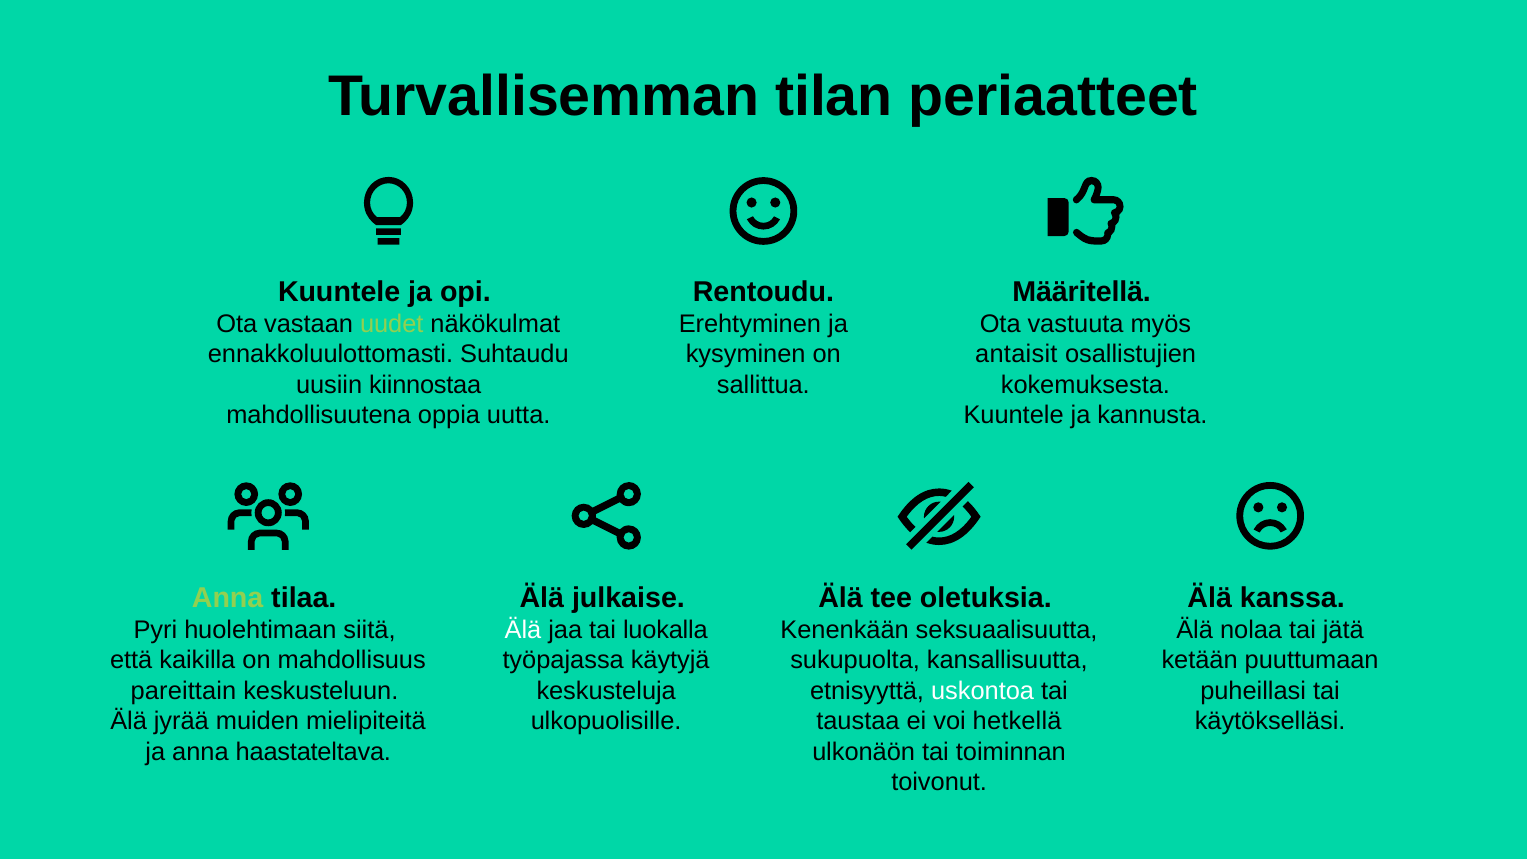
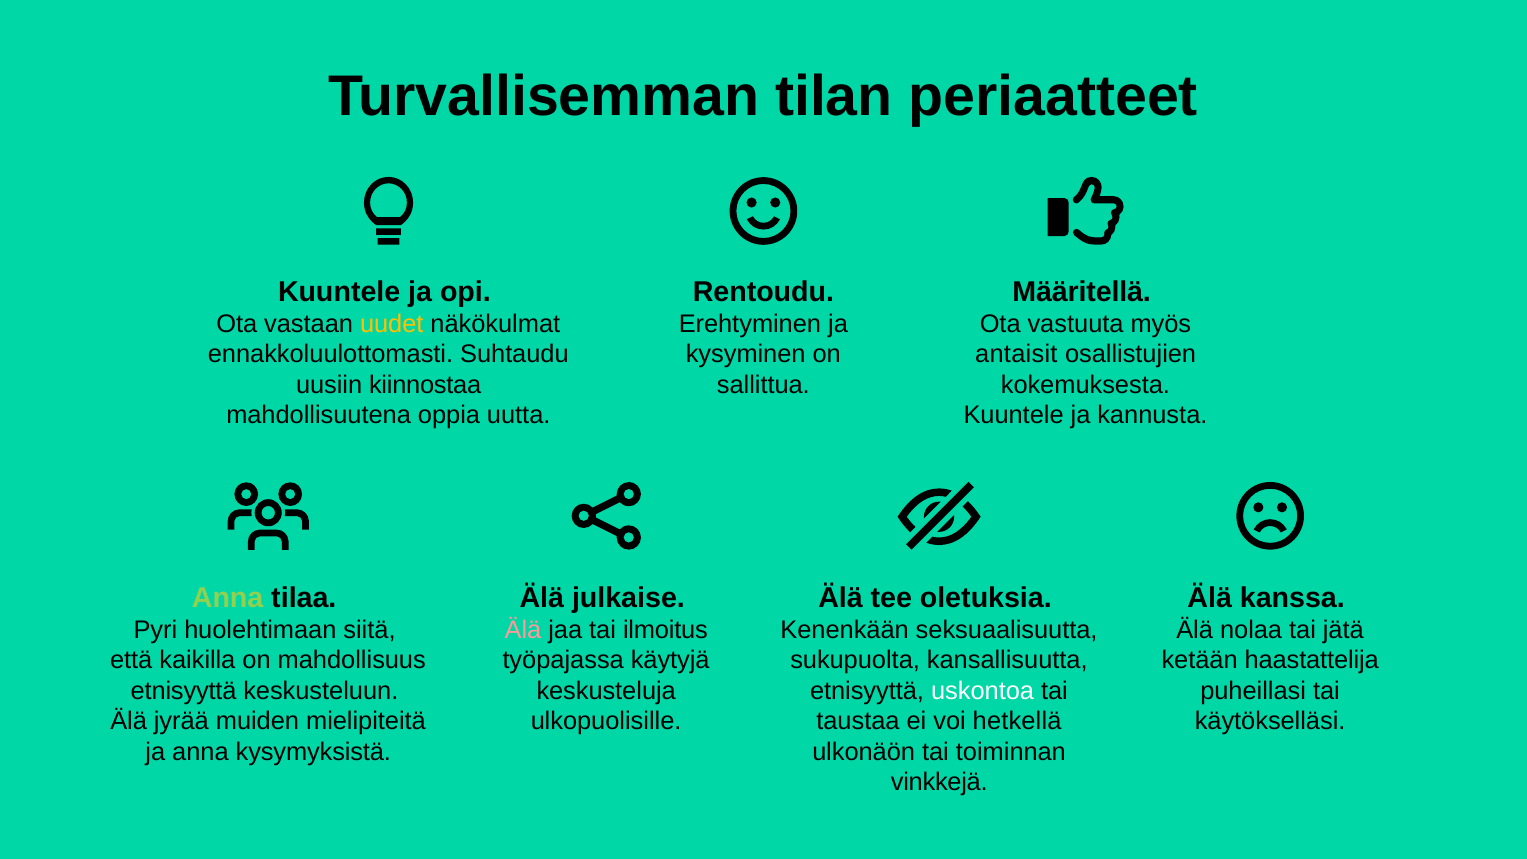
uudet colour: light green -> yellow
Älä at (523, 630) colour: white -> pink
luokalla: luokalla -> ilmoitus
puuttumaan: puuttumaan -> haastattelija
pareittain at (183, 691): pareittain -> etnisyyttä
haastateltava: haastateltava -> kysymyksistä
toivonut: toivonut -> vinkkejä
